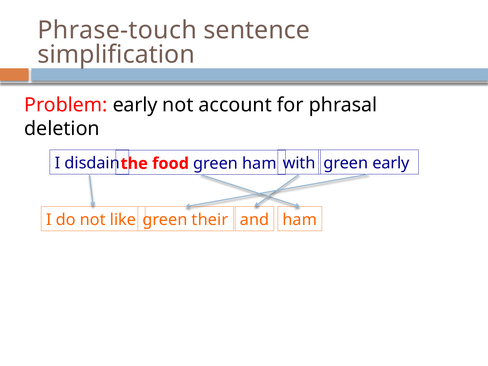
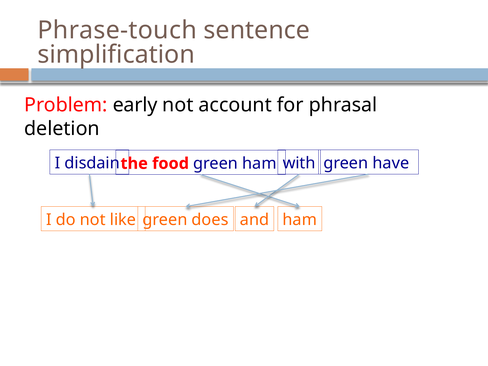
early at (391, 163): early -> have
their: their -> does
